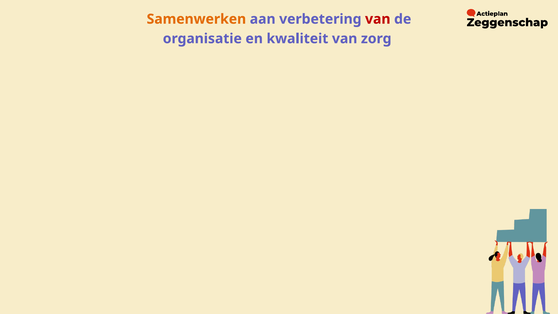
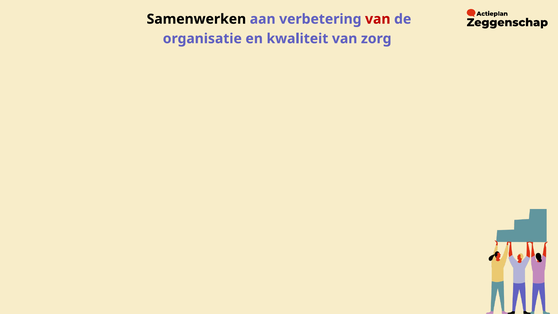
Samenwerken colour: orange -> black
